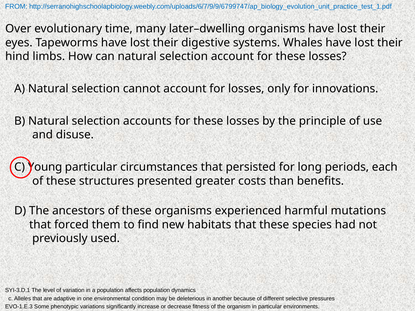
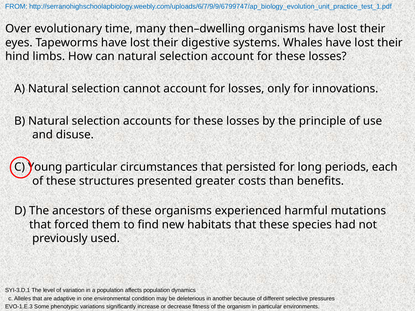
later–dwelling: later–dwelling -> then–dwelling
